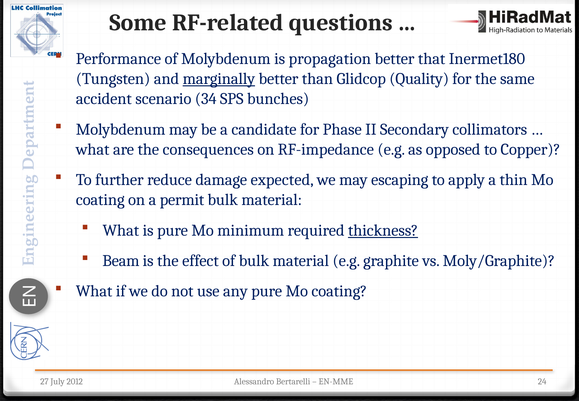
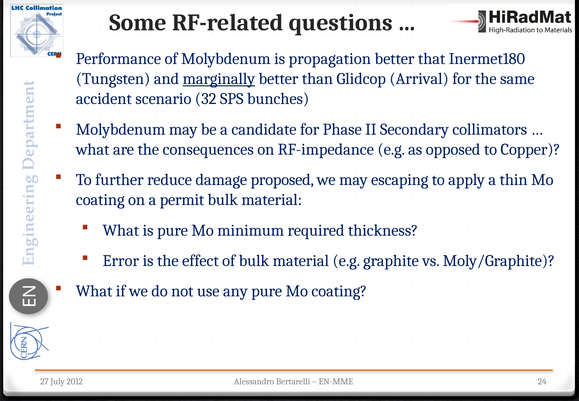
Quality: Quality -> Arrival
34: 34 -> 32
expected: expected -> proposed
thickness underline: present -> none
Beam: Beam -> Error
